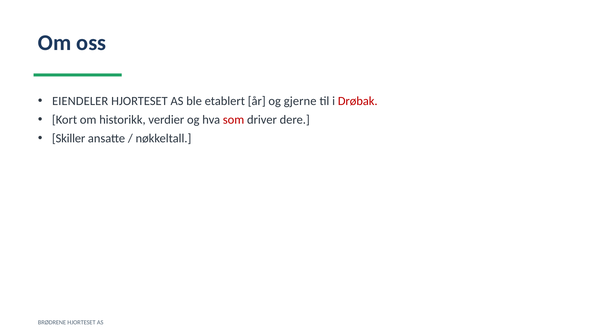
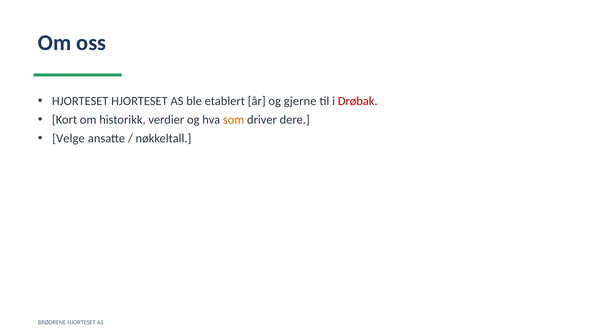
EIENDELER at (80, 101): EIENDELER -> HJORTESET
som colour: red -> orange
Skiller: Skiller -> Velge
